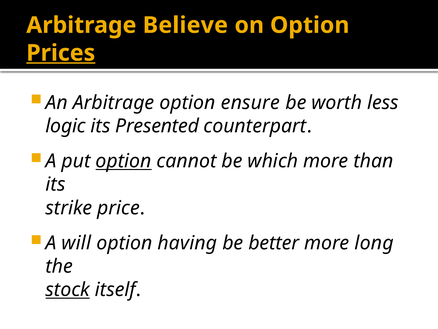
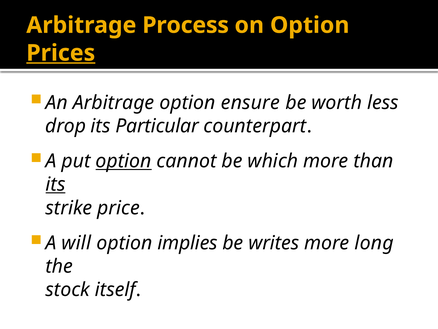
Believe: Believe -> Process
logic: logic -> drop
Presented: Presented -> Particular
its at (55, 184) underline: none -> present
having: having -> implies
better: better -> writes
stock underline: present -> none
